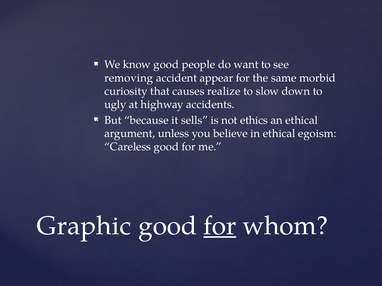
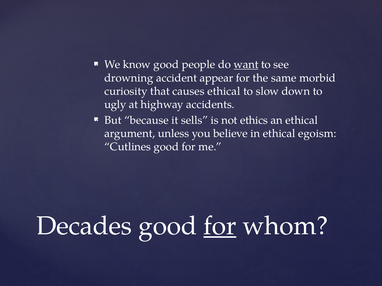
want underline: none -> present
removing: removing -> drowning
causes realize: realize -> ethical
Careless: Careless -> Cutlines
Graphic: Graphic -> Decades
